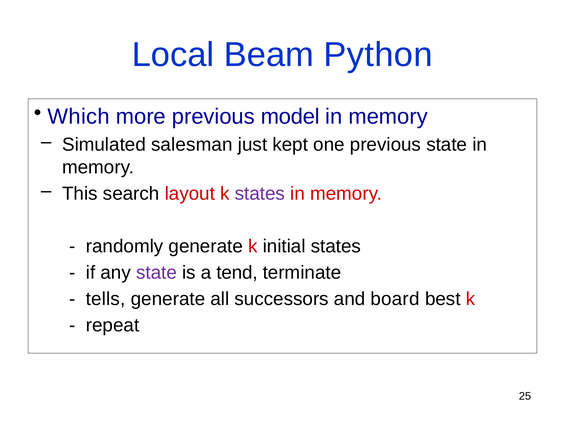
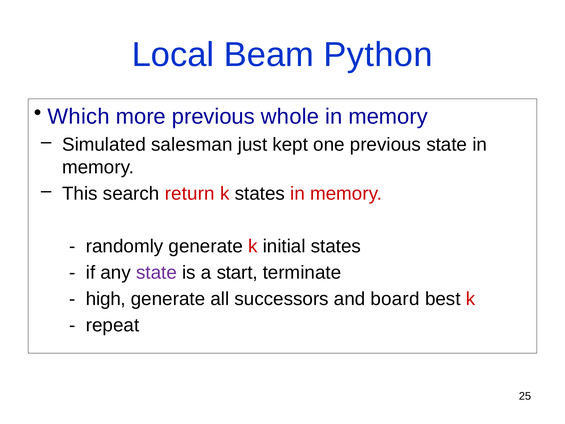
model: model -> whole
layout: layout -> return
states at (260, 193) colour: purple -> black
tend: tend -> start
tells: tells -> high
